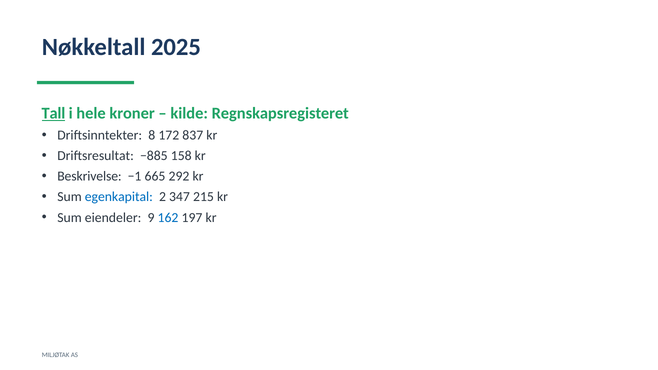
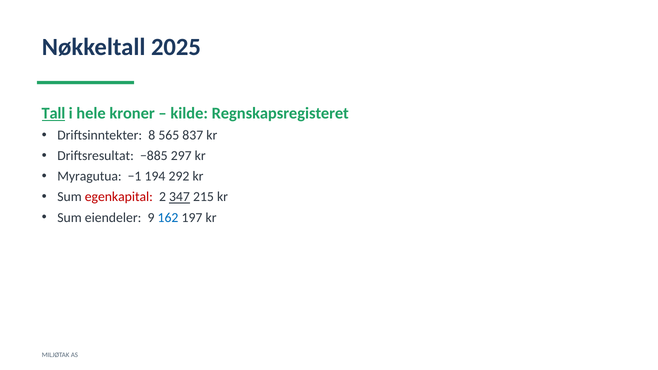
172: 172 -> 565
158: 158 -> 297
Beskrivelse: Beskrivelse -> Myragutua
665: 665 -> 194
egenkapital colour: blue -> red
347 underline: none -> present
